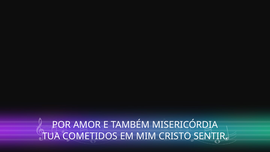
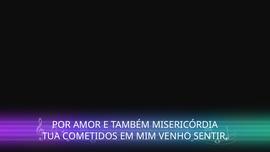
CRISTO: CRISTO -> VENHO
